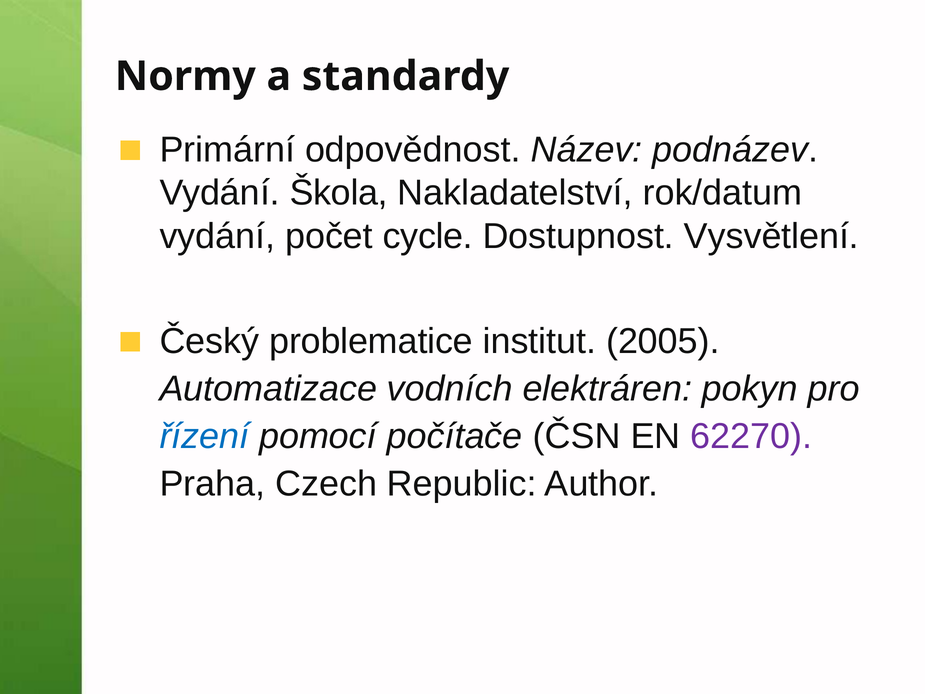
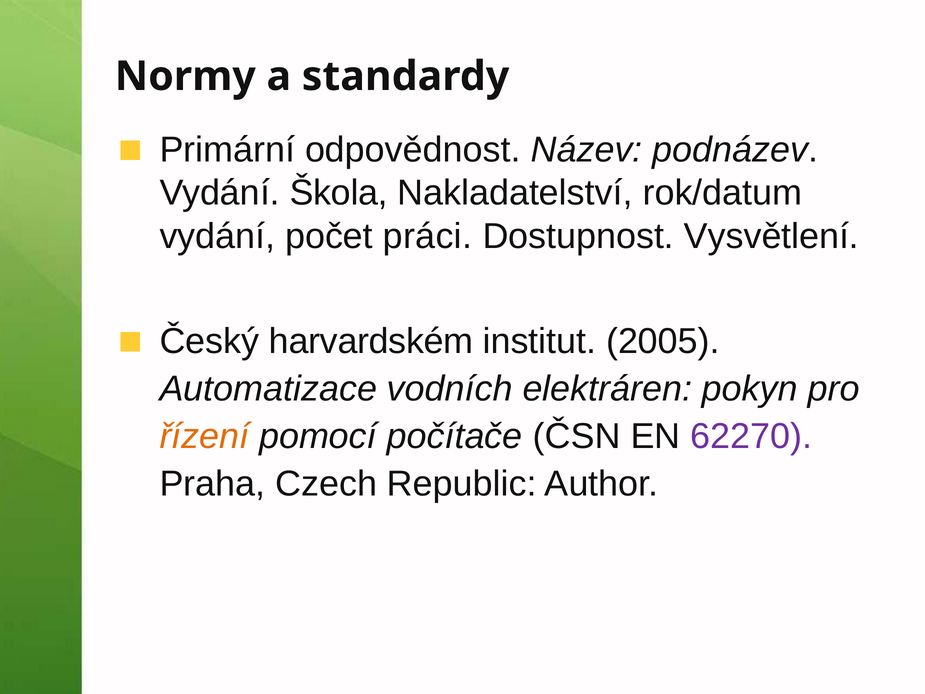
cycle: cycle -> práci
problematice: problematice -> harvardském
řízení colour: blue -> orange
